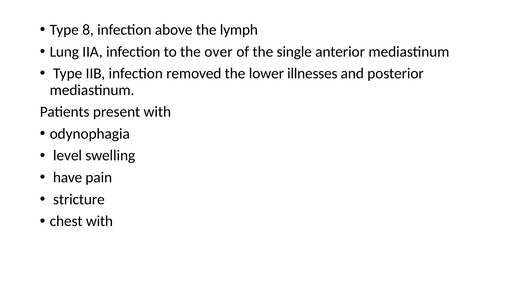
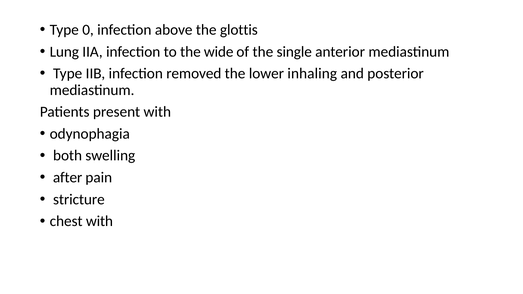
8: 8 -> 0
lymph: lymph -> glottis
over: over -> wide
illnesses: illnesses -> inhaling
level: level -> both
have: have -> after
